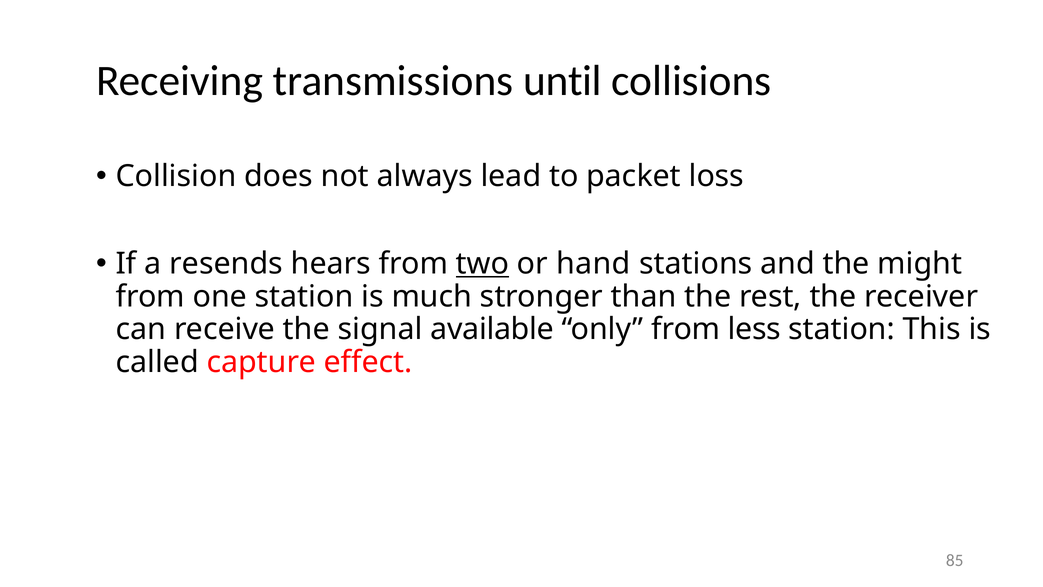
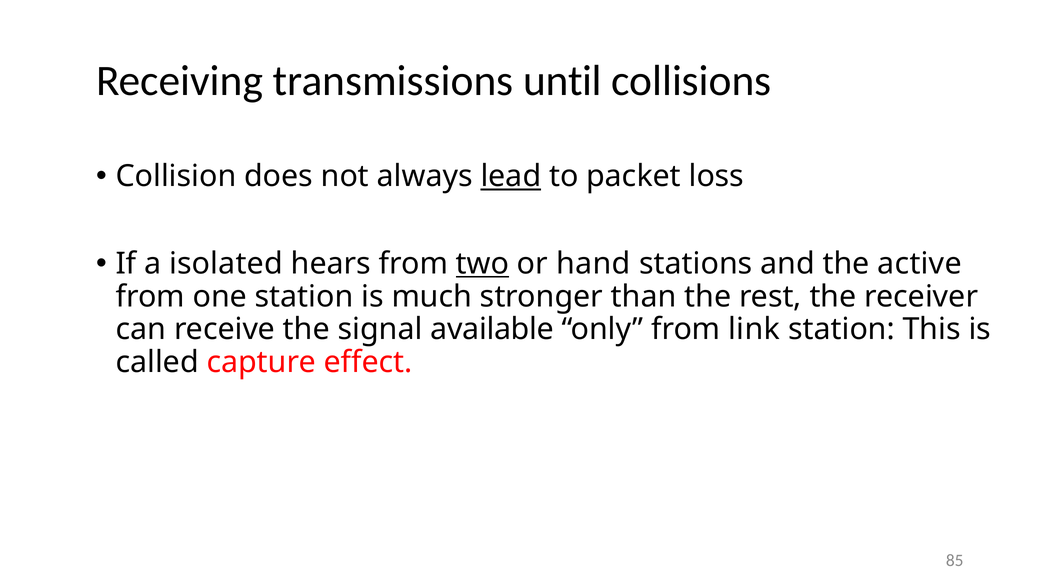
lead underline: none -> present
resends: resends -> isolated
might: might -> active
less: less -> link
